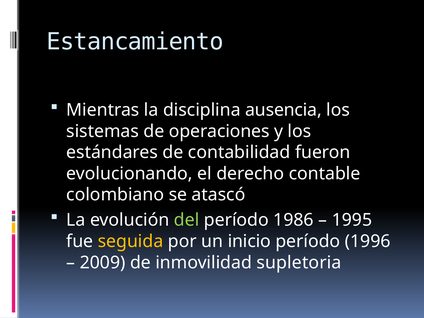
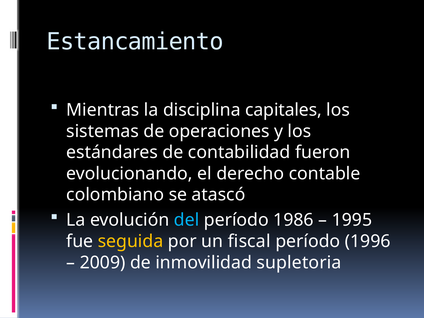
ausencia: ausencia -> capitales
del colour: light green -> light blue
inicio: inicio -> fiscal
